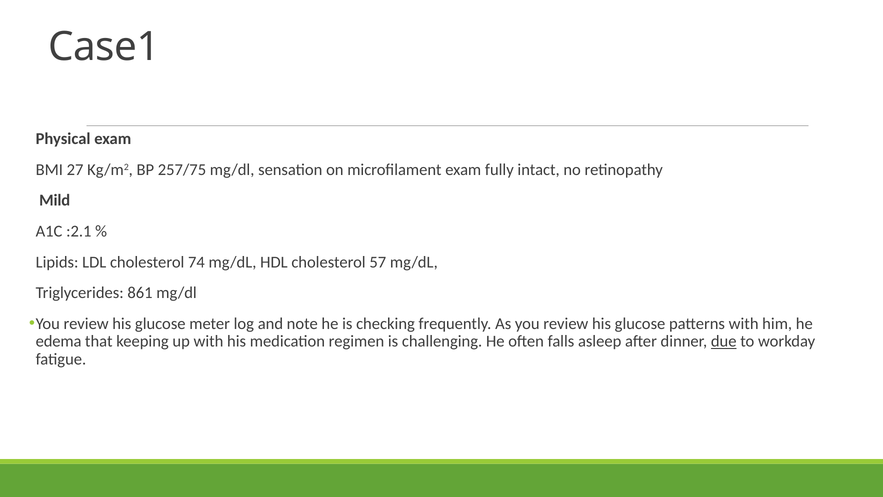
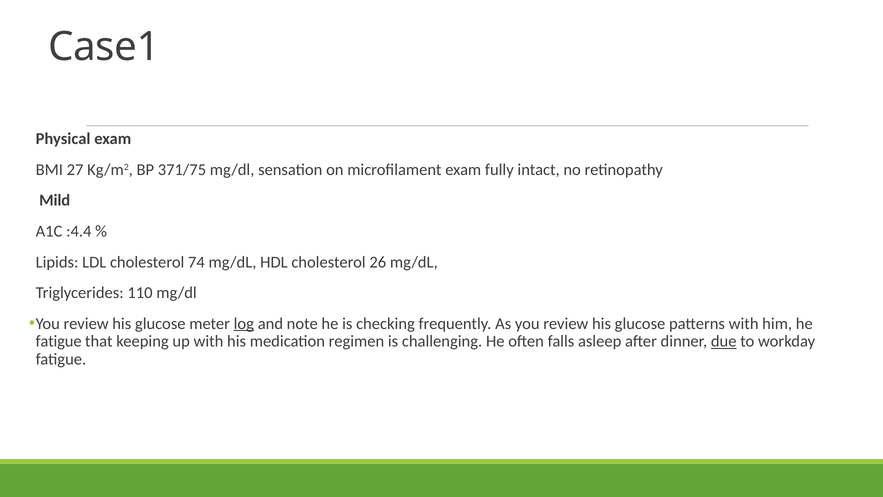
257/75: 257/75 -> 371/75
:2.1: :2.1 -> :4.4
57: 57 -> 26
861: 861 -> 110
log underline: none -> present
edema at (59, 341): edema -> fatigue
